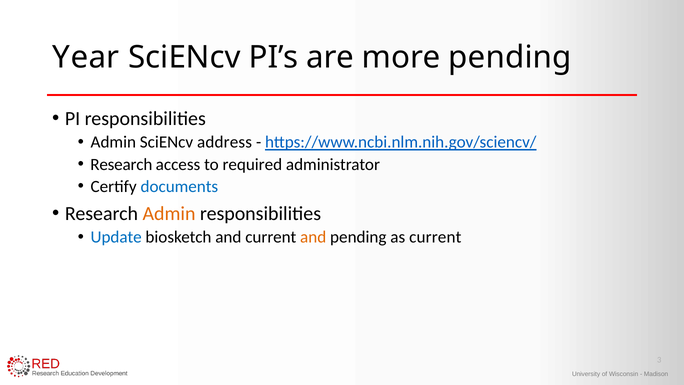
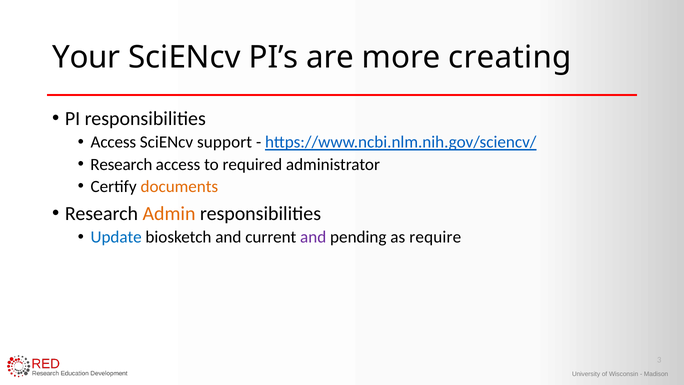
Year: Year -> Your
more pending: pending -> creating
Admin at (113, 142): Admin -> Access
address: address -> support
documents colour: blue -> orange
and at (313, 237) colour: orange -> purple
as current: current -> require
